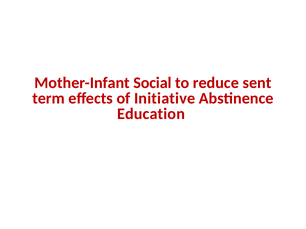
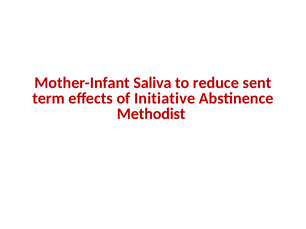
Social: Social -> Saliva
Education: Education -> Methodist
